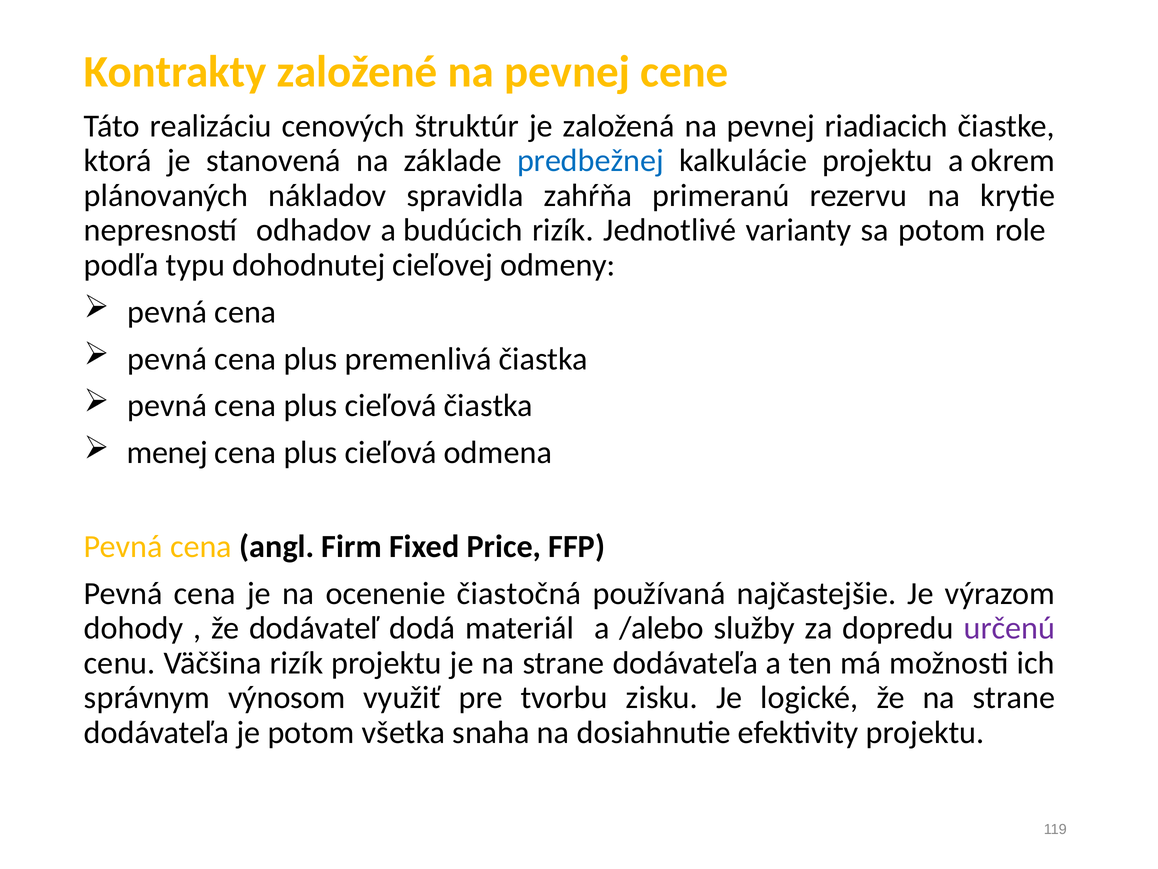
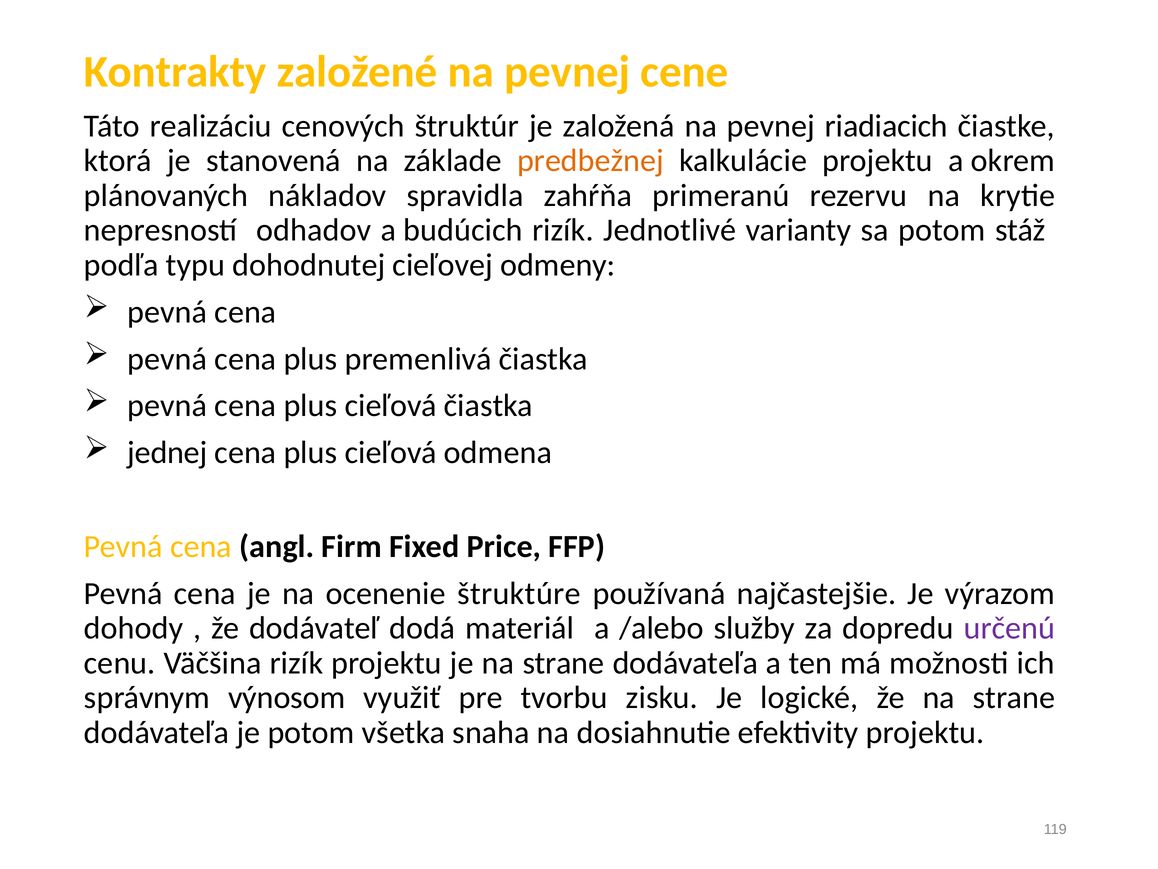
predbežnej colour: blue -> orange
role: role -> stáž
menej: menej -> jednej
čiastočná: čiastočná -> štruktúre
